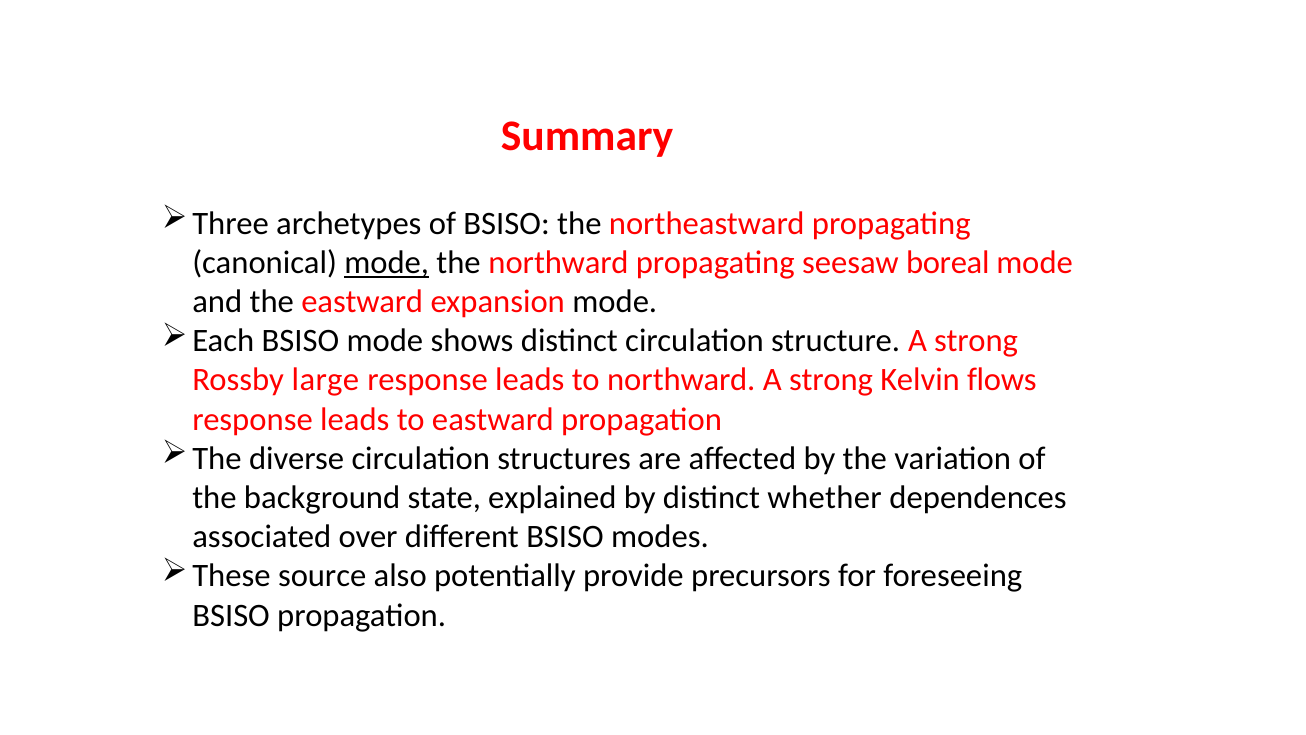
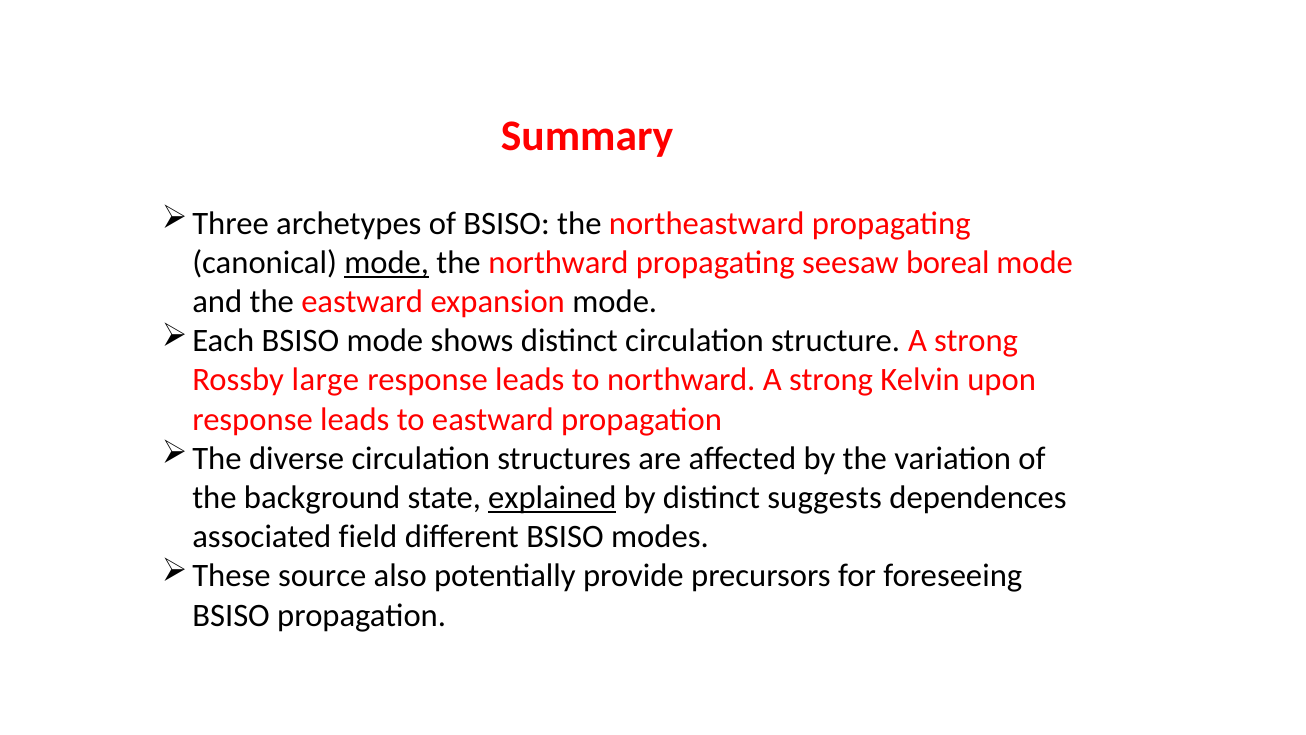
flows: flows -> upon
explained underline: none -> present
whether: whether -> suggests
over: over -> field
